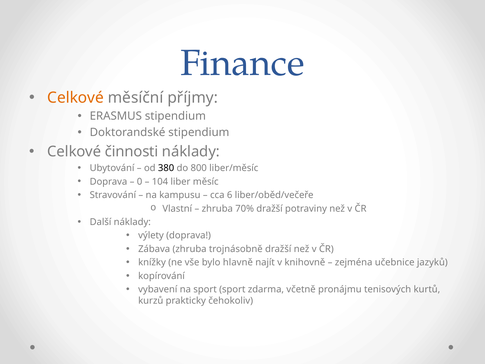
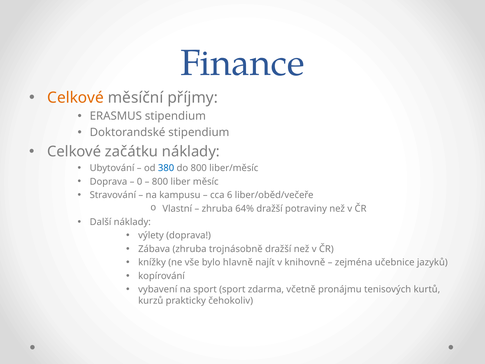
činnosti: činnosti -> začátku
380 colour: black -> blue
104 at (160, 181): 104 -> 800
70%: 70% -> 64%
